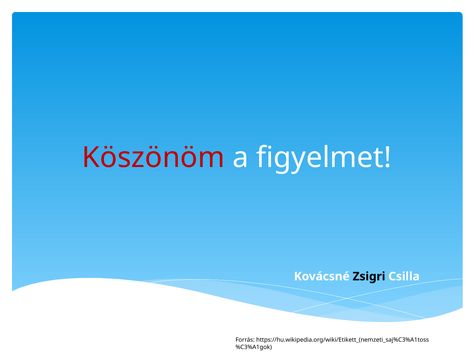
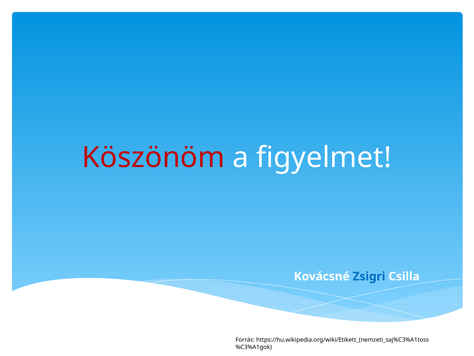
Zsigri colour: black -> blue
